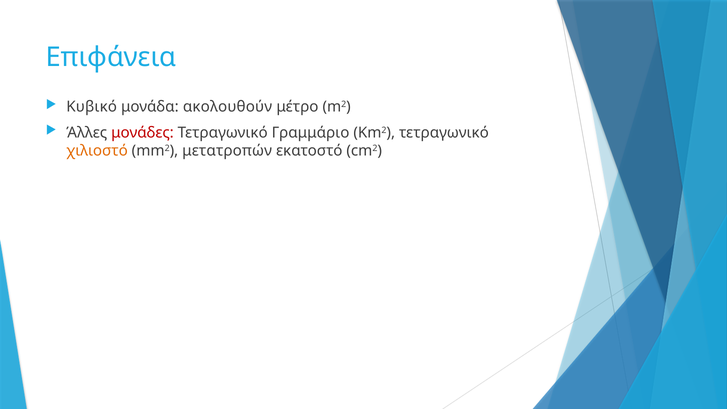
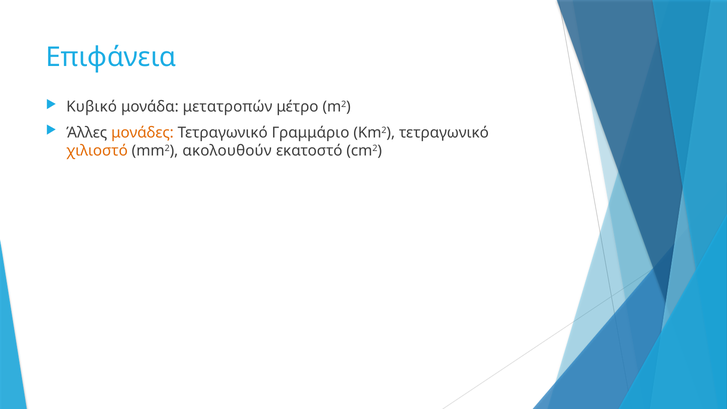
ακολουθούν: ακολουθούν -> μετατροπών
μονάδες colour: red -> orange
μετατροπών: μετατροπών -> ακολουθούν
